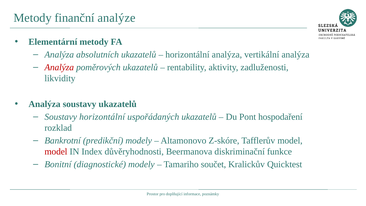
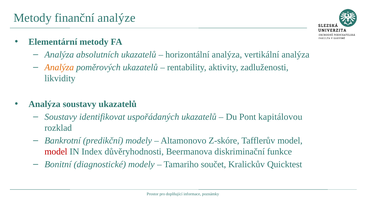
Analýza at (59, 67) colour: red -> orange
Soustavy horizontální: horizontální -> identifikovat
hospodaření: hospodaření -> kapitálovou
